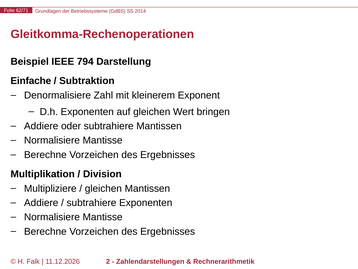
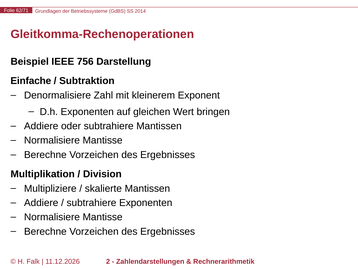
794: 794 -> 756
gleichen at (103, 188): gleichen -> skalierte
